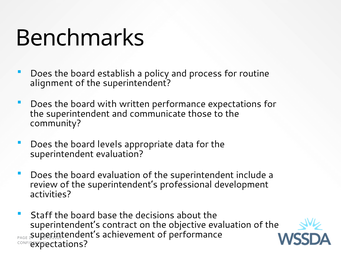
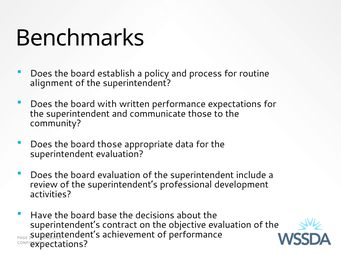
board levels: levels -> those
Staff: Staff -> Have
